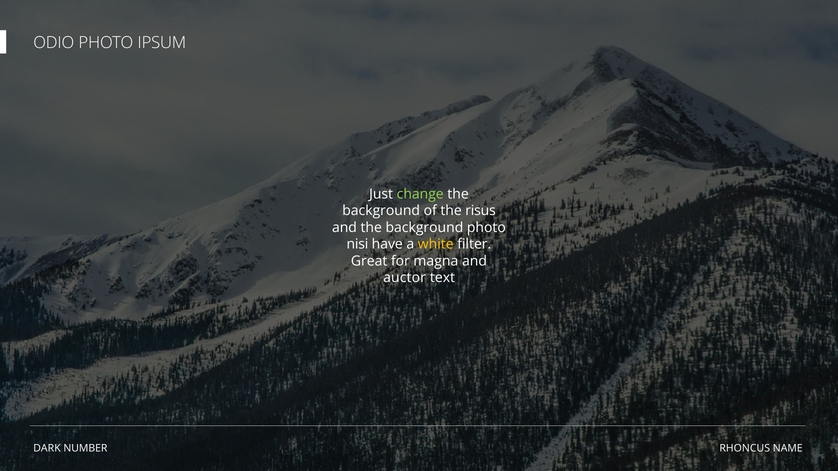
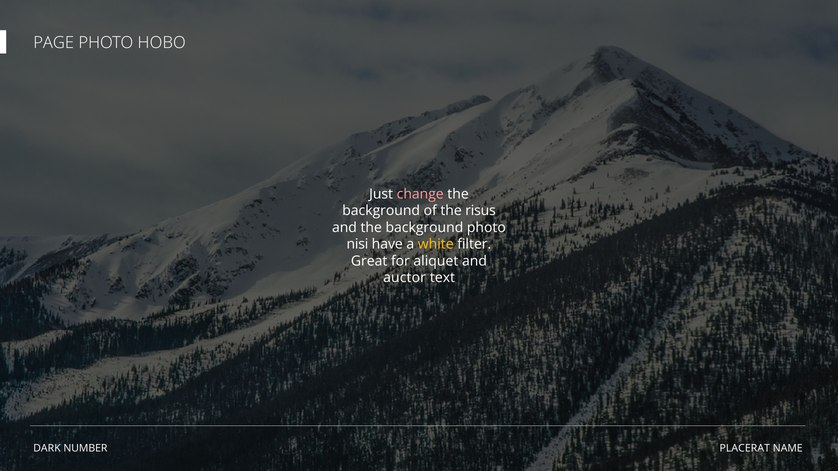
ODIO: ODIO -> PAGE
IPSUM: IPSUM -> HOBO
change colour: light green -> pink
magna: magna -> aliquet
RHONCUS: RHONCUS -> PLACERAT
